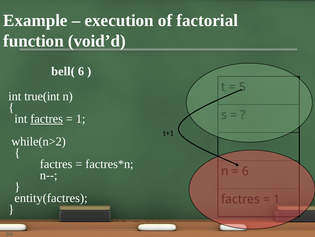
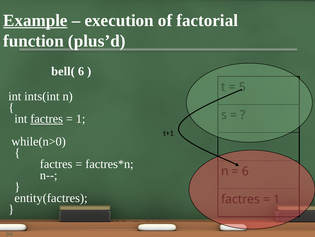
Example underline: none -> present
void’d: void’d -> plus’d
true(int: true(int -> ints(int
while(n>2: while(n>2 -> while(n>0
